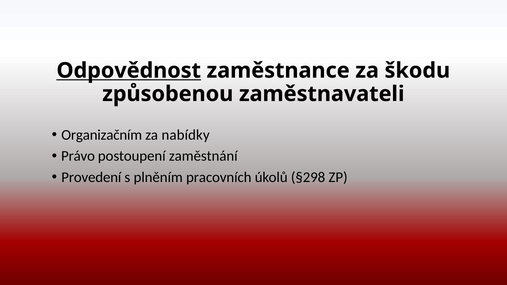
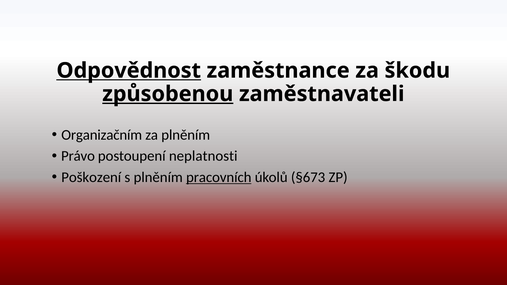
způsobenou underline: none -> present
za nabídky: nabídky -> plněním
zaměstnání: zaměstnání -> neplatnosti
Provedení: Provedení -> Poškození
pracovních underline: none -> present
§298: §298 -> §673
